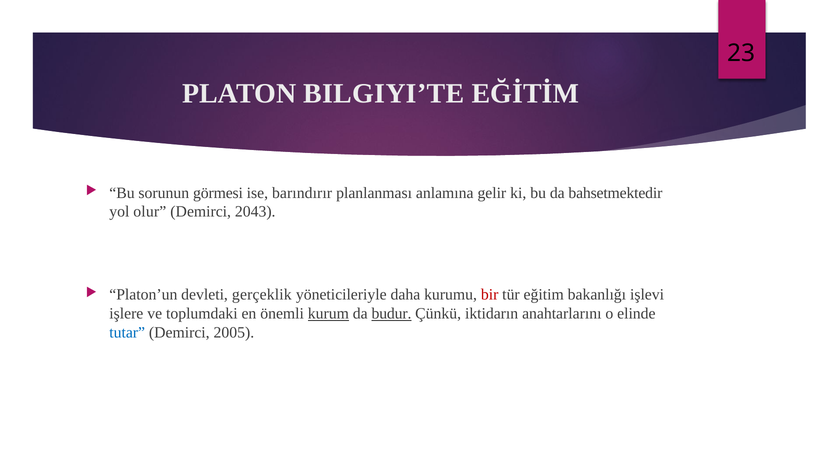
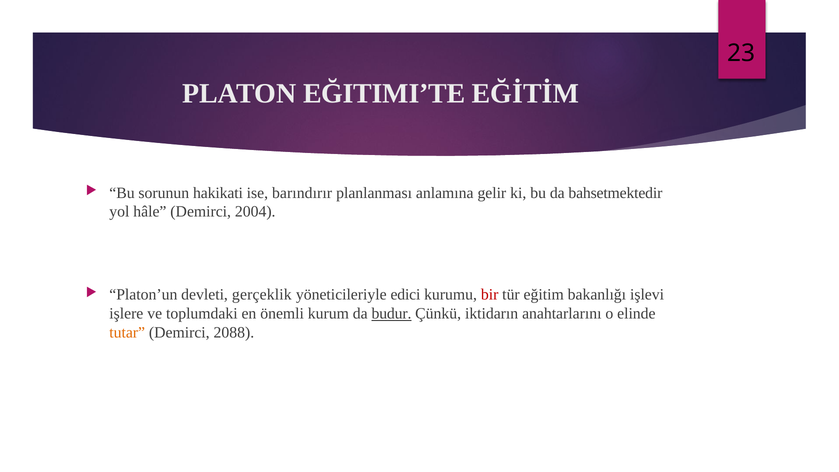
BILGIYI’TE: BILGIYI’TE -> EĞITIMI’TE
görmesi: görmesi -> hakikati
olur: olur -> hâle
2043: 2043 -> 2004
daha: daha -> edici
kurum underline: present -> none
tutar colour: blue -> orange
2005: 2005 -> 2088
